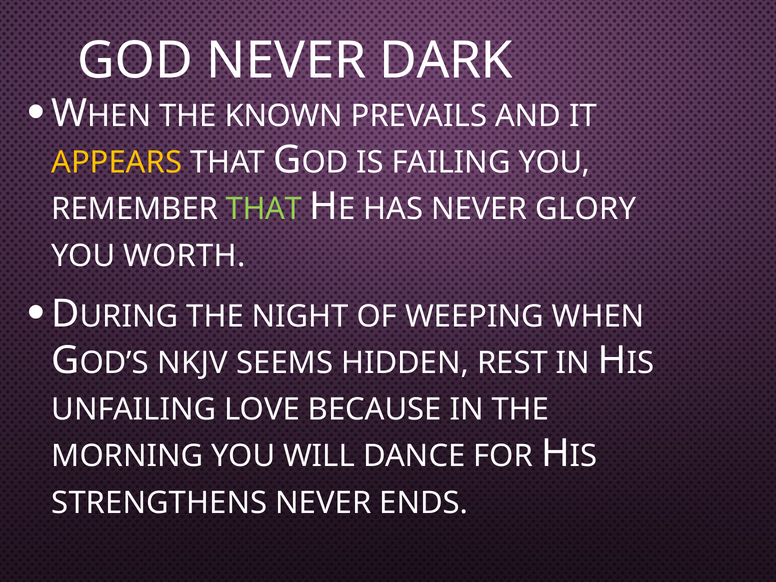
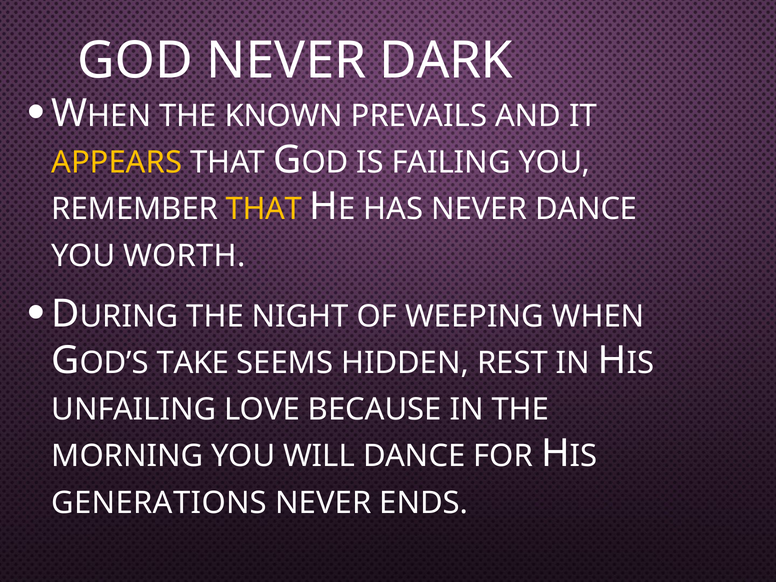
THAT at (264, 209) colour: light green -> yellow
NEVER GLORY: GLORY -> DANCE
NKJV: NKJV -> TAKE
STRENGTHENS: STRENGTHENS -> GENERATIONS
